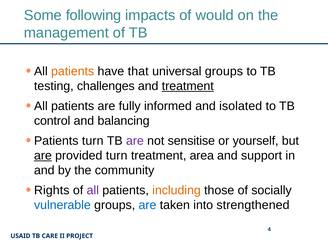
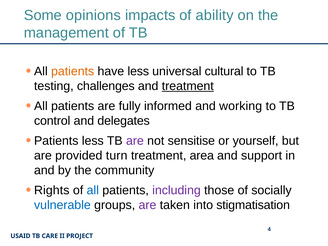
following: following -> opinions
would: would -> ability
have that: that -> less
universal groups: groups -> cultural
isolated: isolated -> working
balancing: balancing -> delegates
Patients turn: turn -> less
are at (43, 156) underline: present -> none
all at (93, 190) colour: purple -> blue
including colour: orange -> purple
are at (147, 205) colour: blue -> purple
strengthened: strengthened -> stigmatisation
